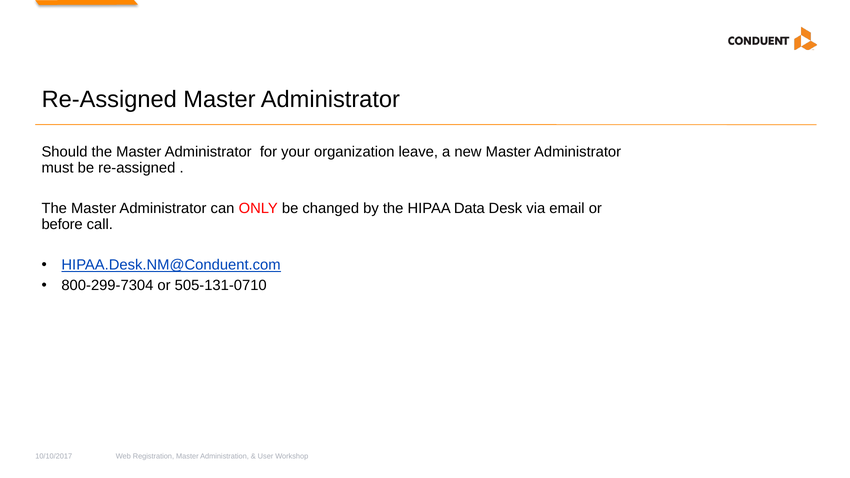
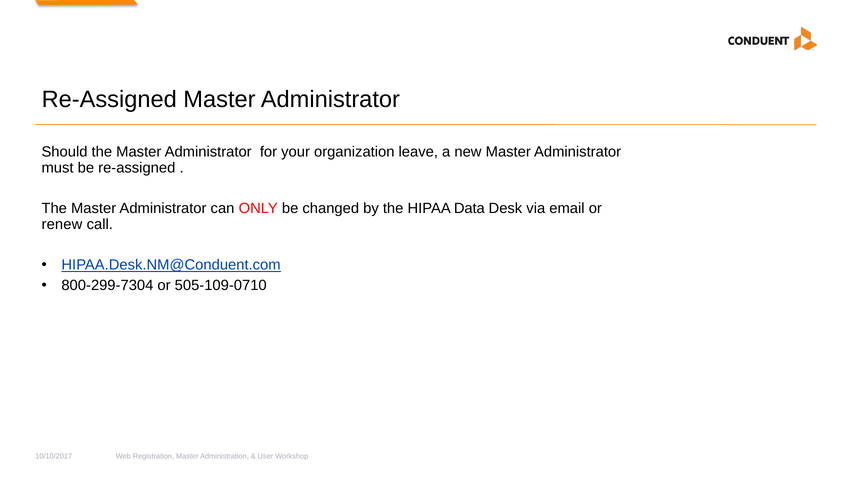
before: before -> renew
505-131-0710: 505-131-0710 -> 505-109-0710
